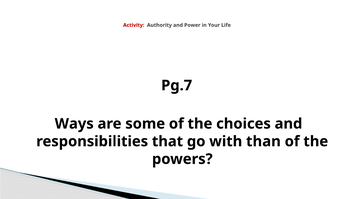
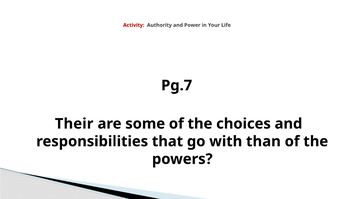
Ways: Ways -> Their
